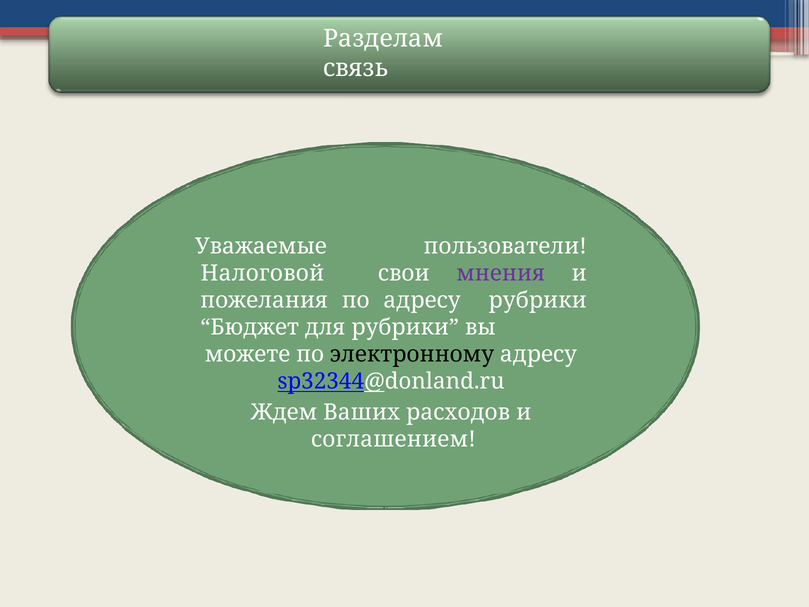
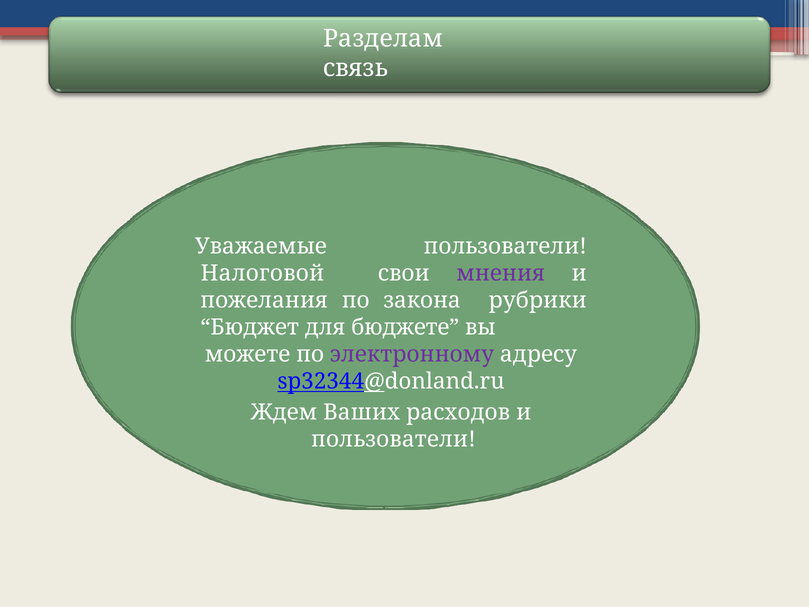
по адресу: адресу -> закона
для рубрики: рубрики -> бюджете
электронному colour: black -> purple
соглашением at (393, 439): соглашением -> пользователи
